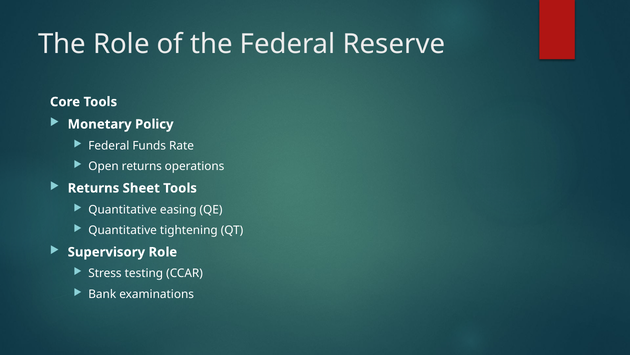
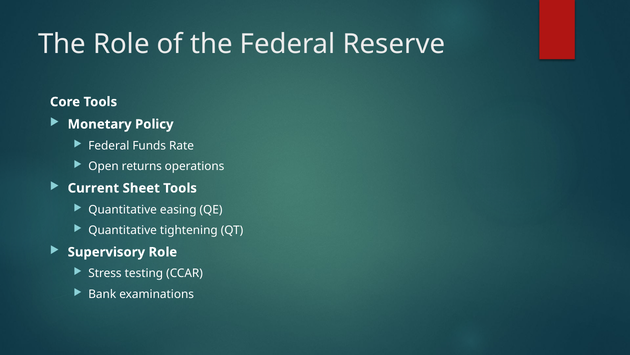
Returns at (93, 188): Returns -> Current
